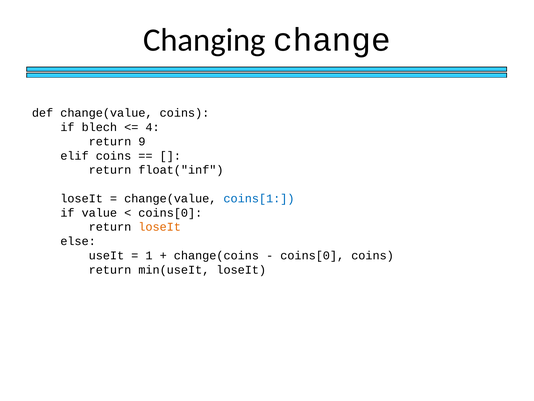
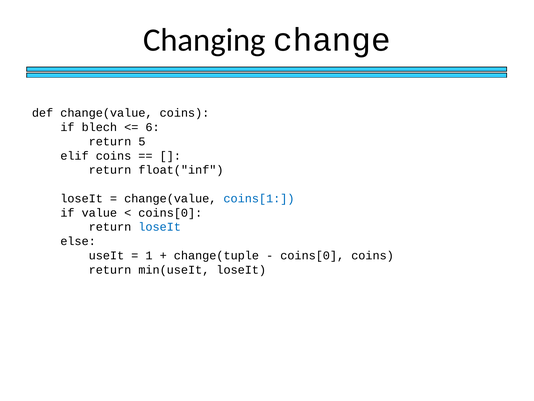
4: 4 -> 6
9: 9 -> 5
loseIt at (160, 227) colour: orange -> blue
change(coins: change(coins -> change(tuple
